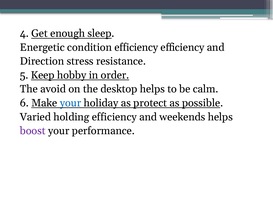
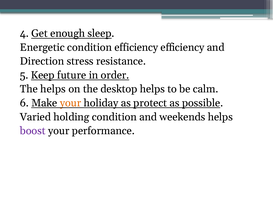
hobby: hobby -> future
The avoid: avoid -> helps
your at (70, 103) colour: blue -> orange
holding efficiency: efficiency -> condition
